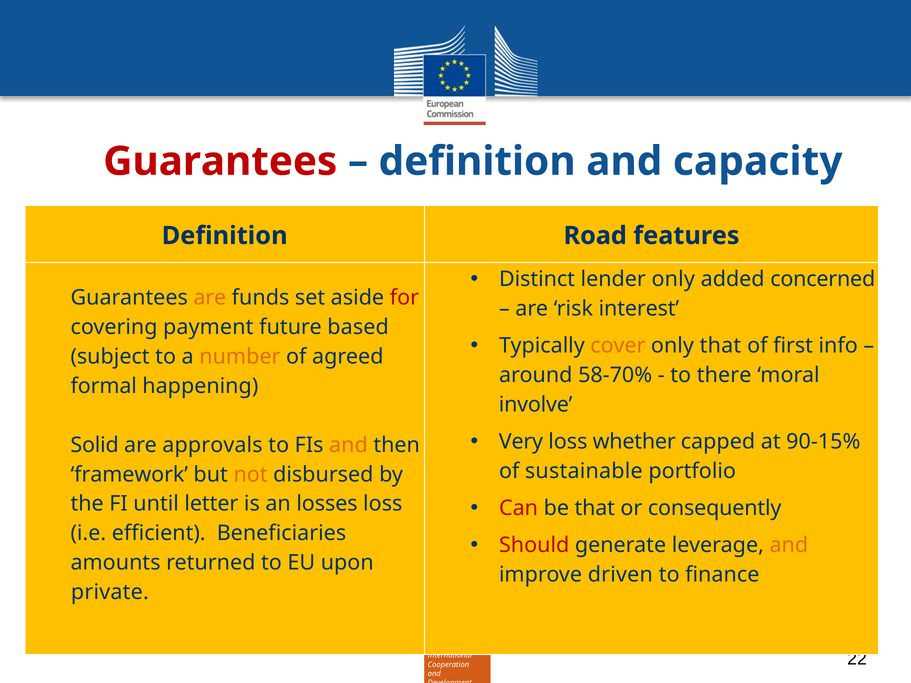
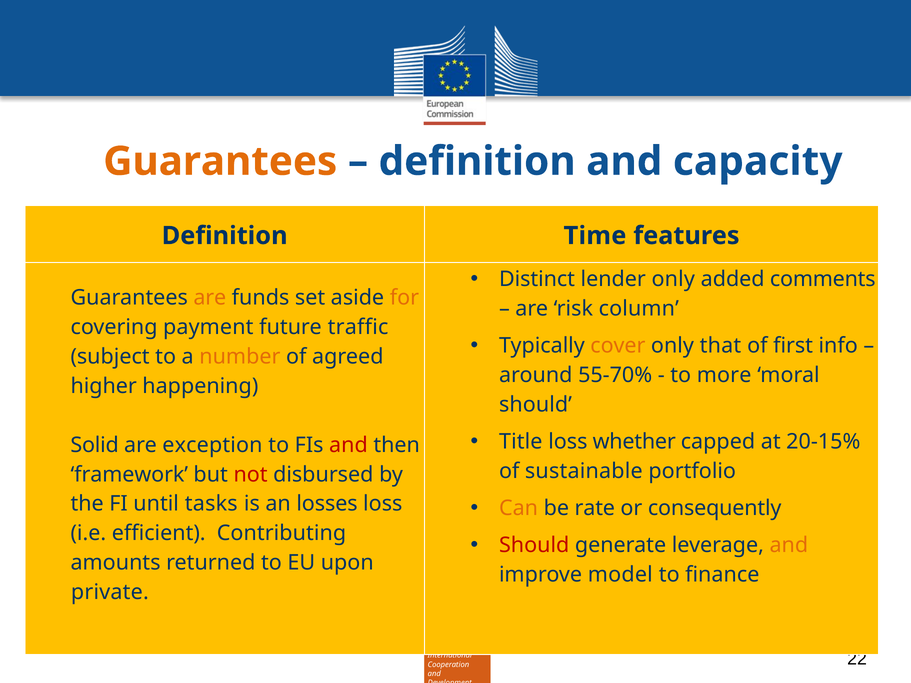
Guarantees at (220, 162) colour: red -> orange
Road: Road -> Time
concerned: concerned -> comments
for colour: red -> orange
interest: interest -> column
based: based -> traffic
58-70%: 58-70% -> 55-70%
there: there -> more
formal: formal -> higher
involve at (536, 405): involve -> should
Very: Very -> Title
90-15%: 90-15% -> 20-15%
approvals: approvals -> exception
and at (348, 445) colour: orange -> red
not colour: orange -> red
Can colour: red -> orange
be that: that -> rate
letter: letter -> tasks
Beneficiaries: Beneficiaries -> Contributing
driven: driven -> model
